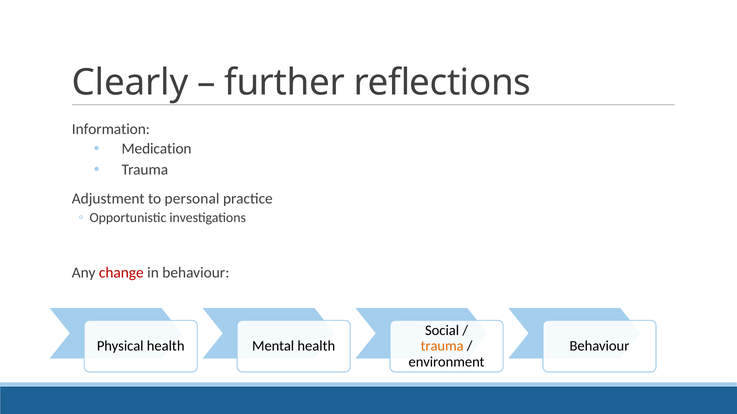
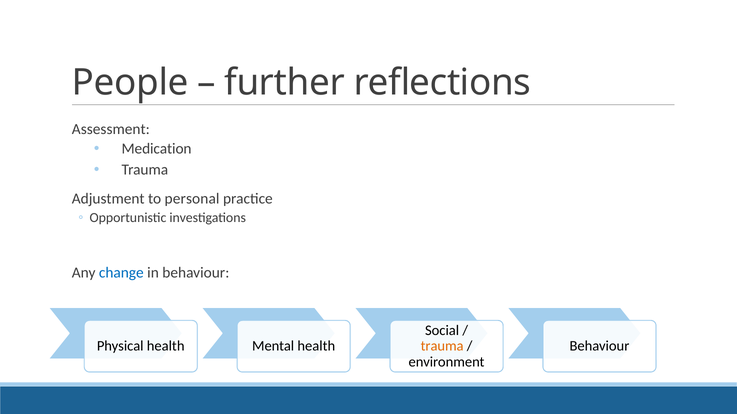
Clearly: Clearly -> People
Information: Information -> Assessment
change colour: red -> blue
